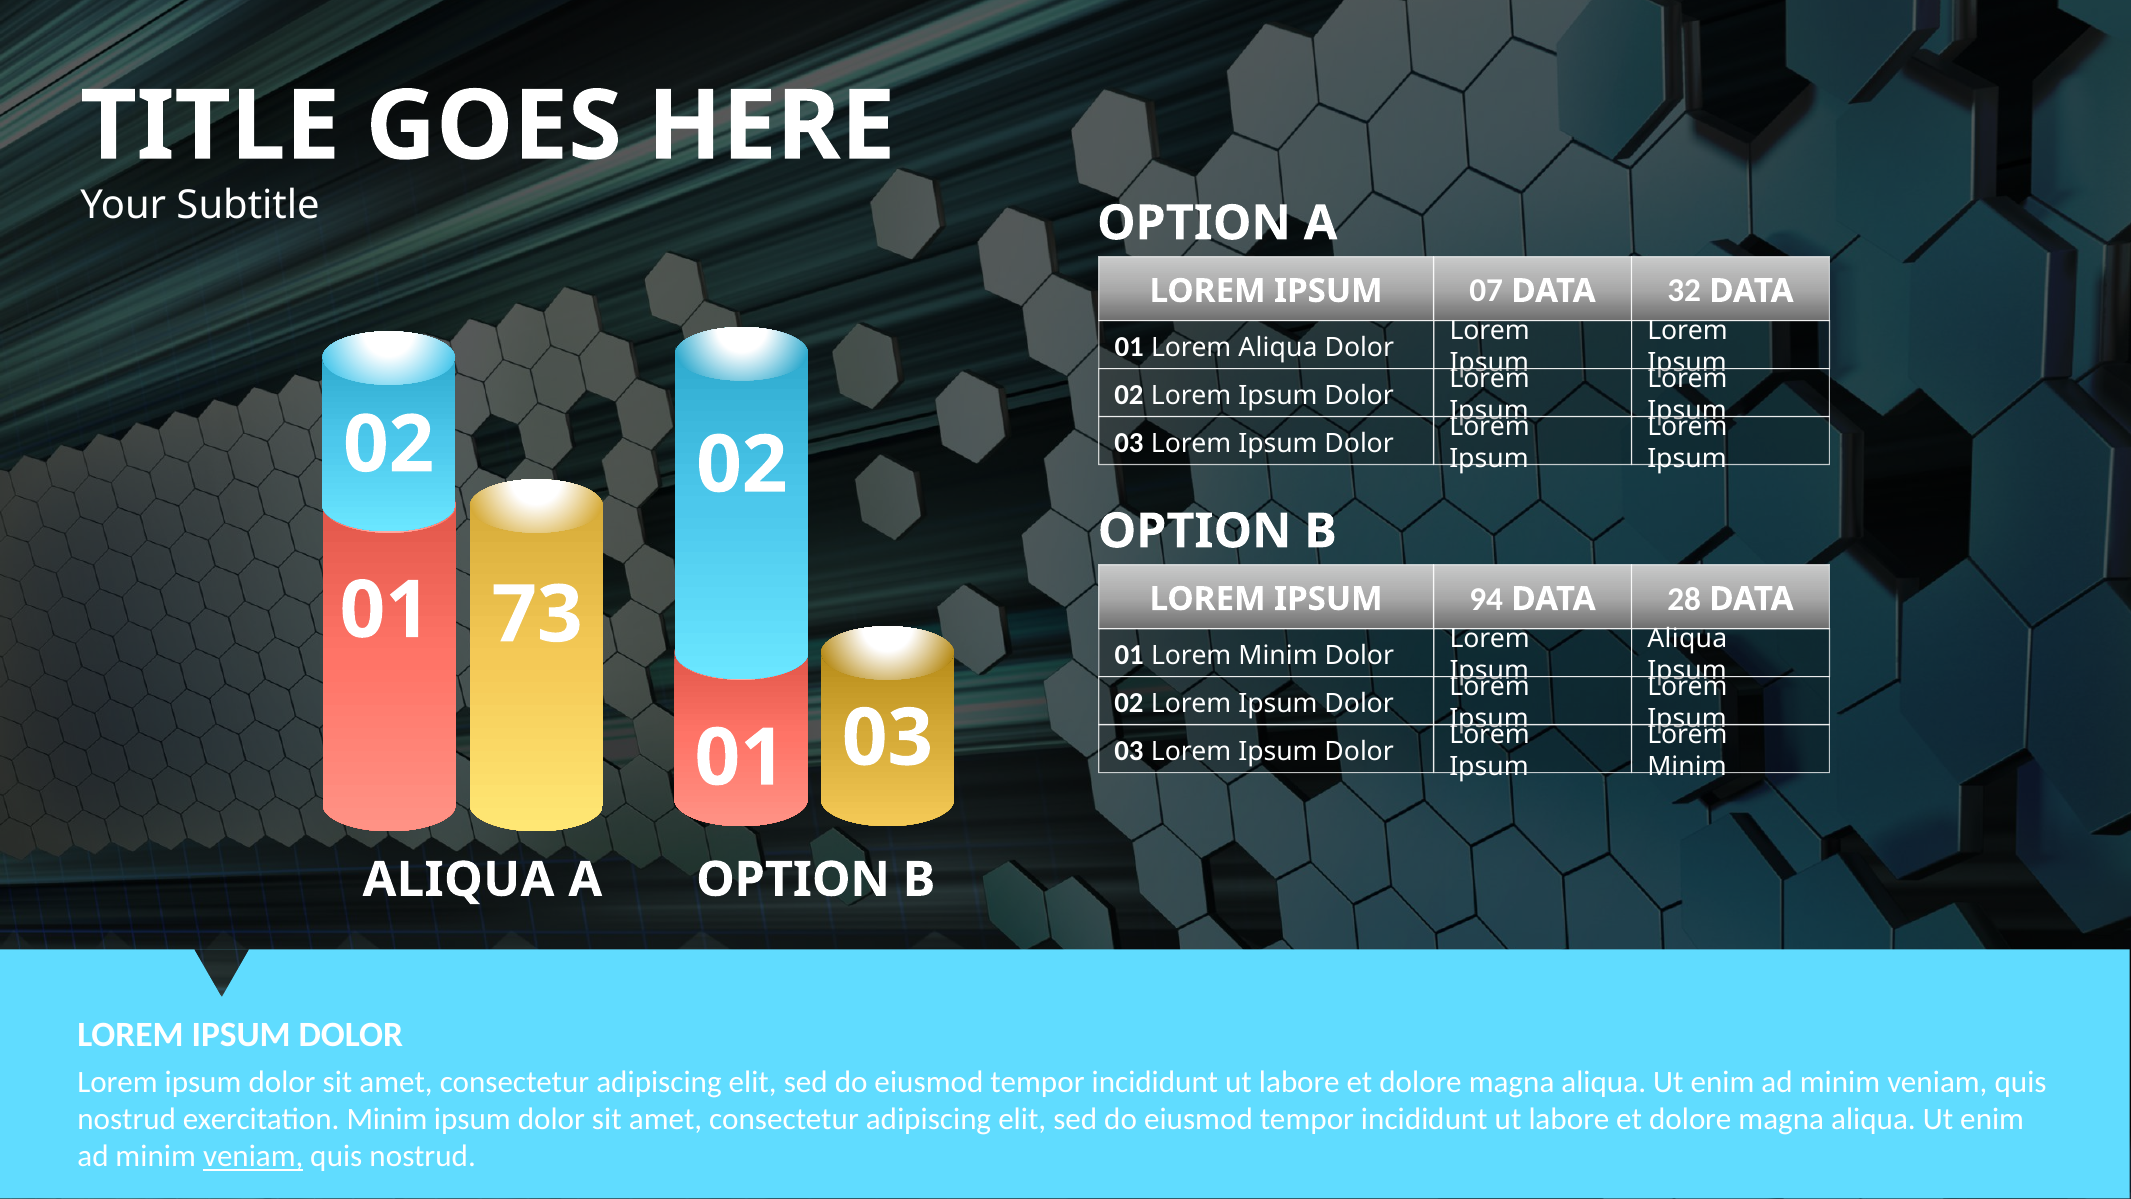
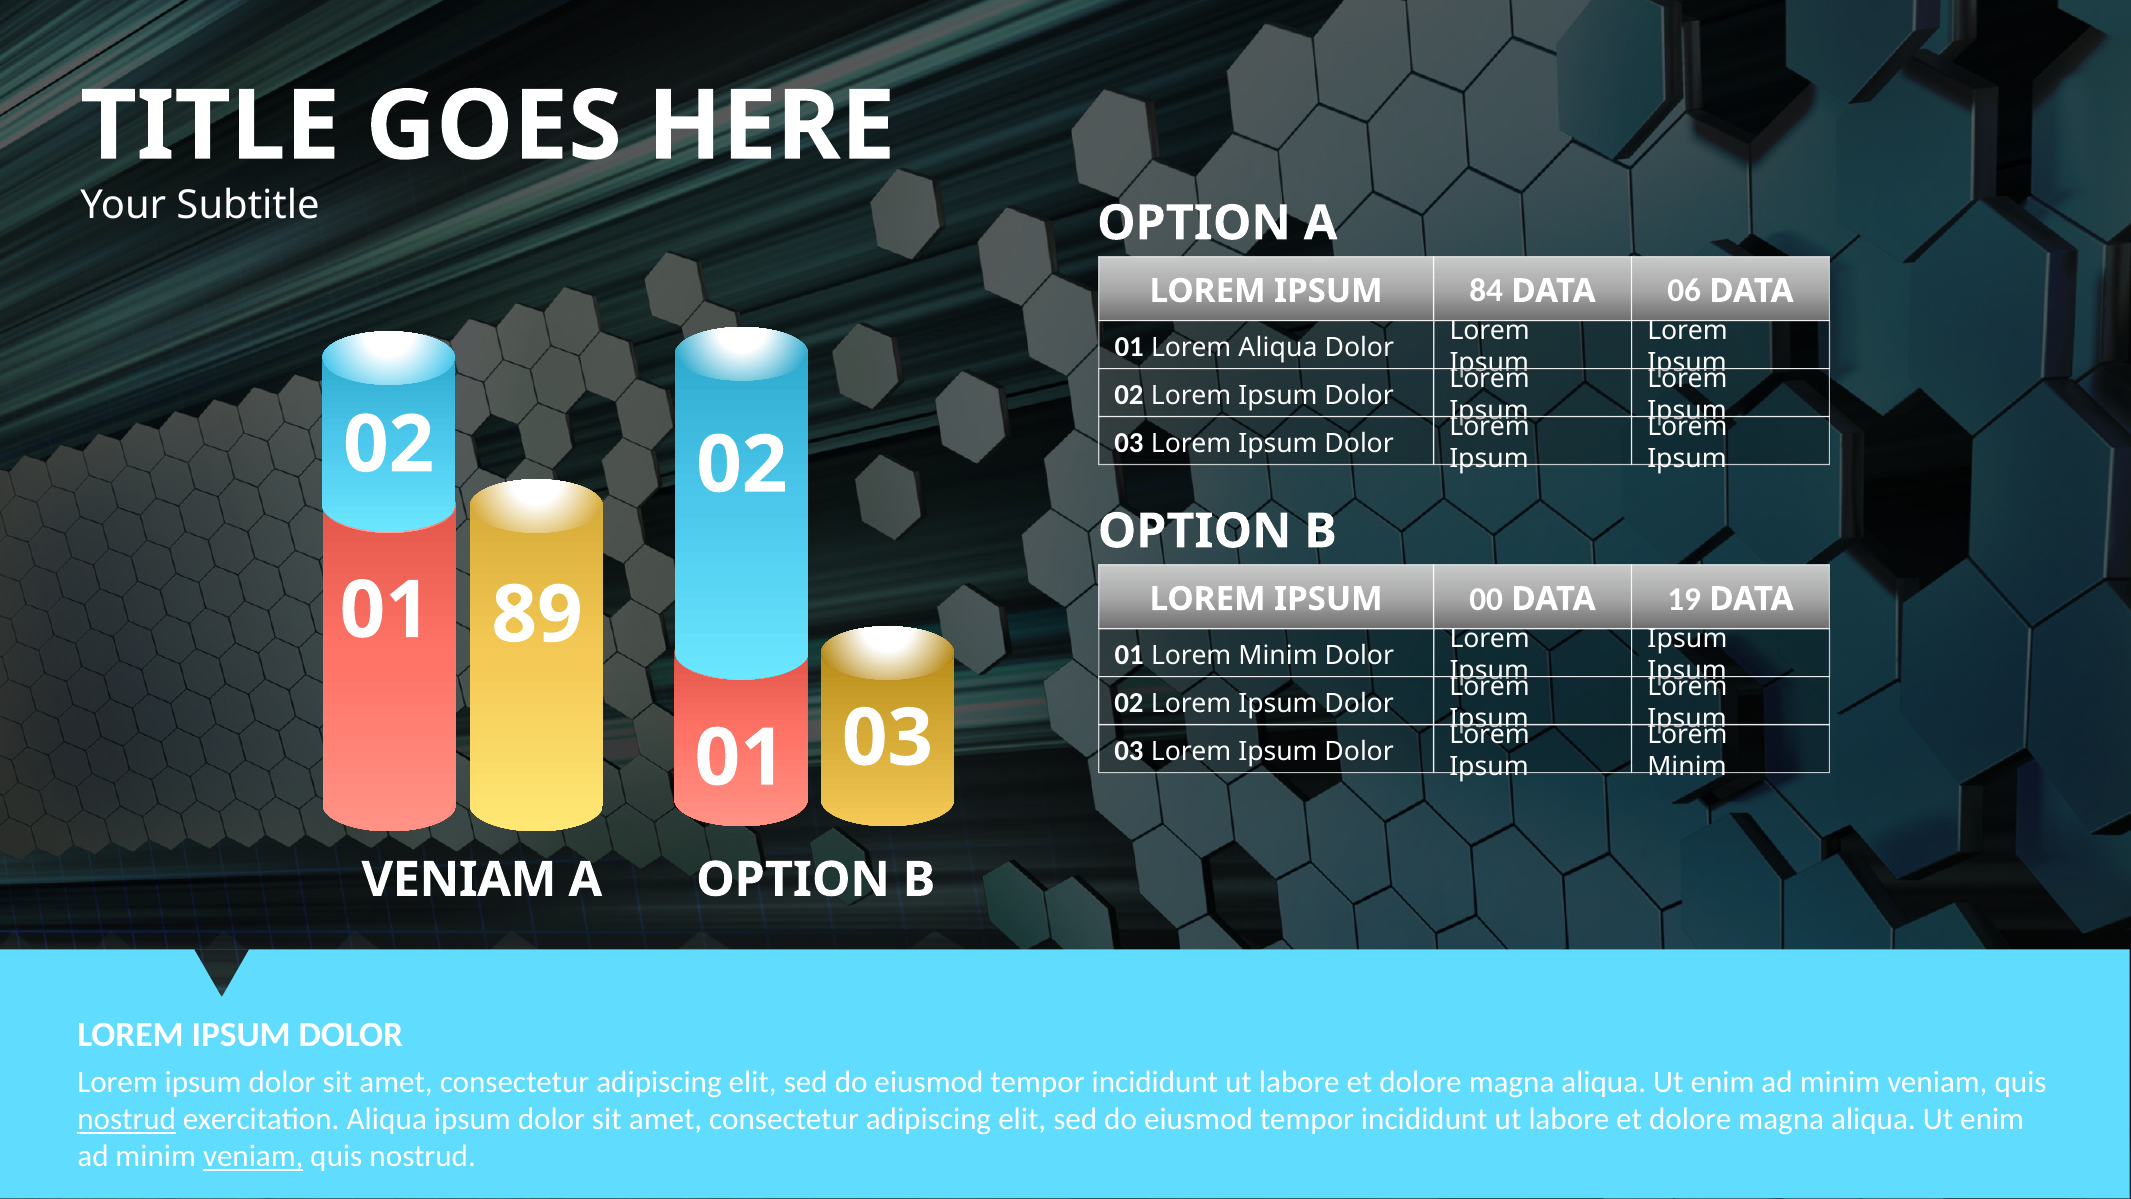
07: 07 -> 84
32: 32 -> 06
94: 94 -> 00
28: 28 -> 19
73: 73 -> 89
Aliqua at (1687, 638): Aliqua -> Ipsum
ALIQUA at (458, 879): ALIQUA -> VENIAM
nostrud at (127, 1119) underline: none -> present
exercitation Minim: Minim -> Aliqua
